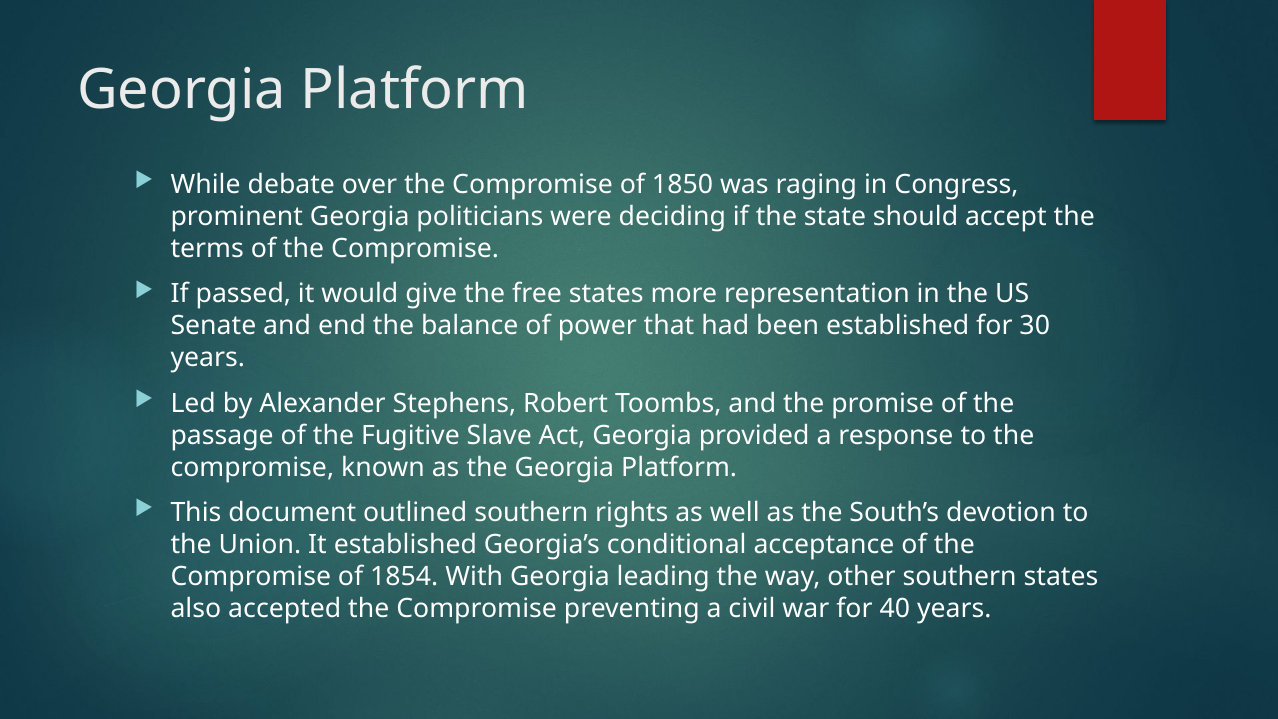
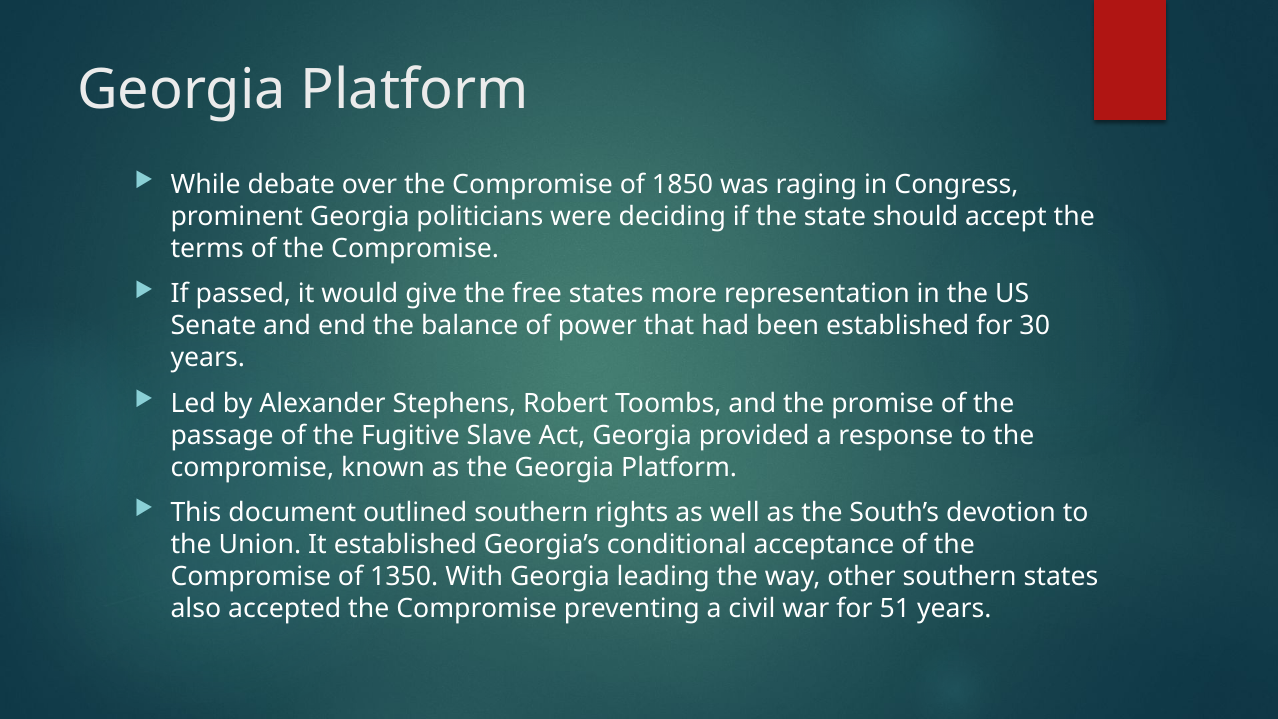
1854: 1854 -> 1350
40: 40 -> 51
